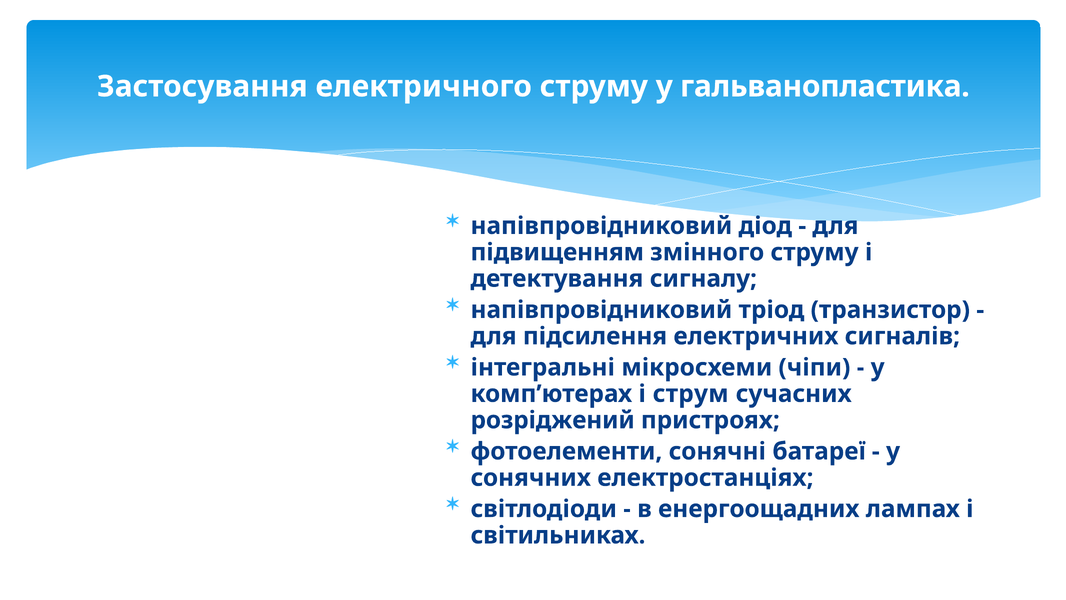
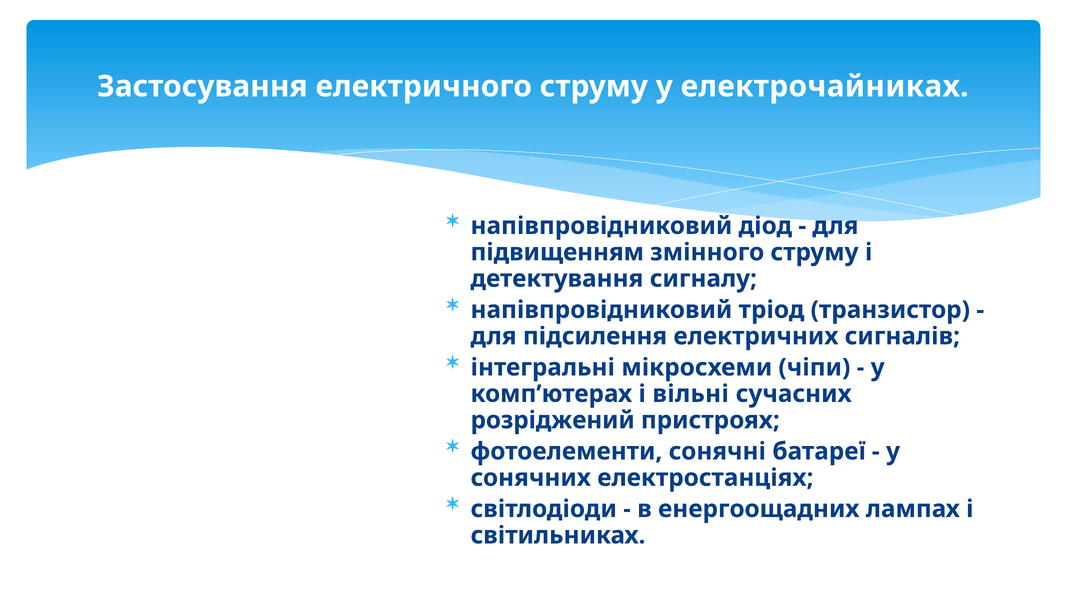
гальванопластика: гальванопластика -> електрочайниках
струм: струм -> вільні
